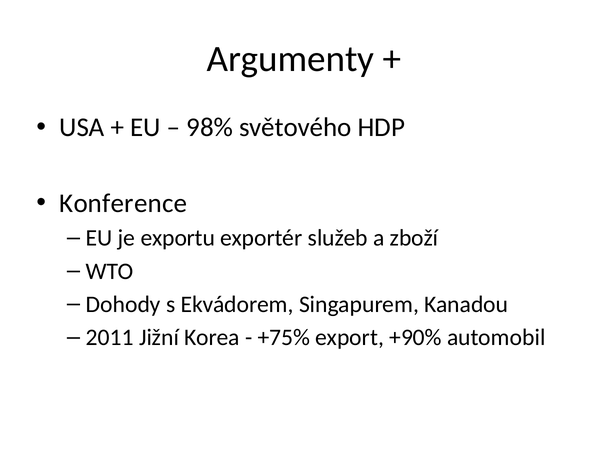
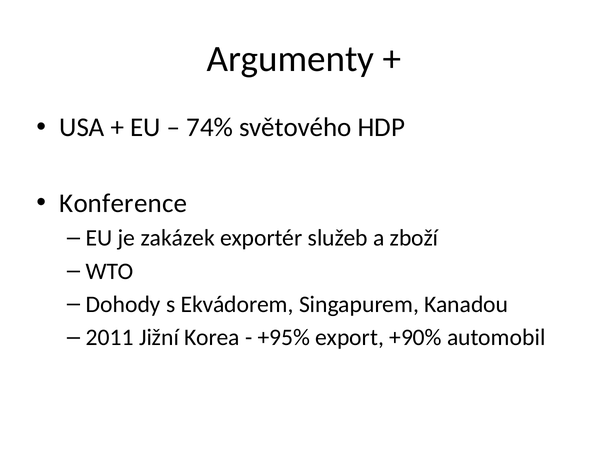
98%: 98% -> 74%
exportu: exportu -> zakázek
+75%: +75% -> +95%
